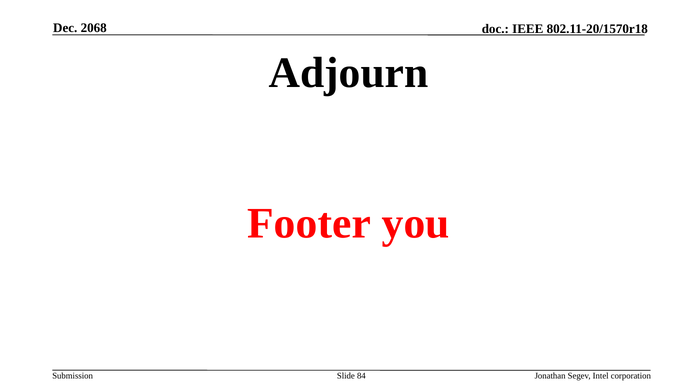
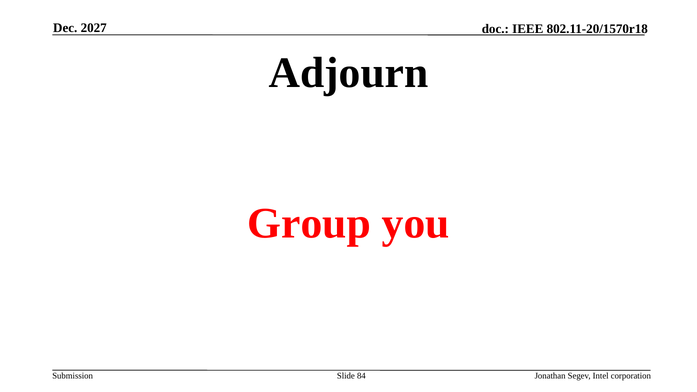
2068: 2068 -> 2027
Footer: Footer -> Group
